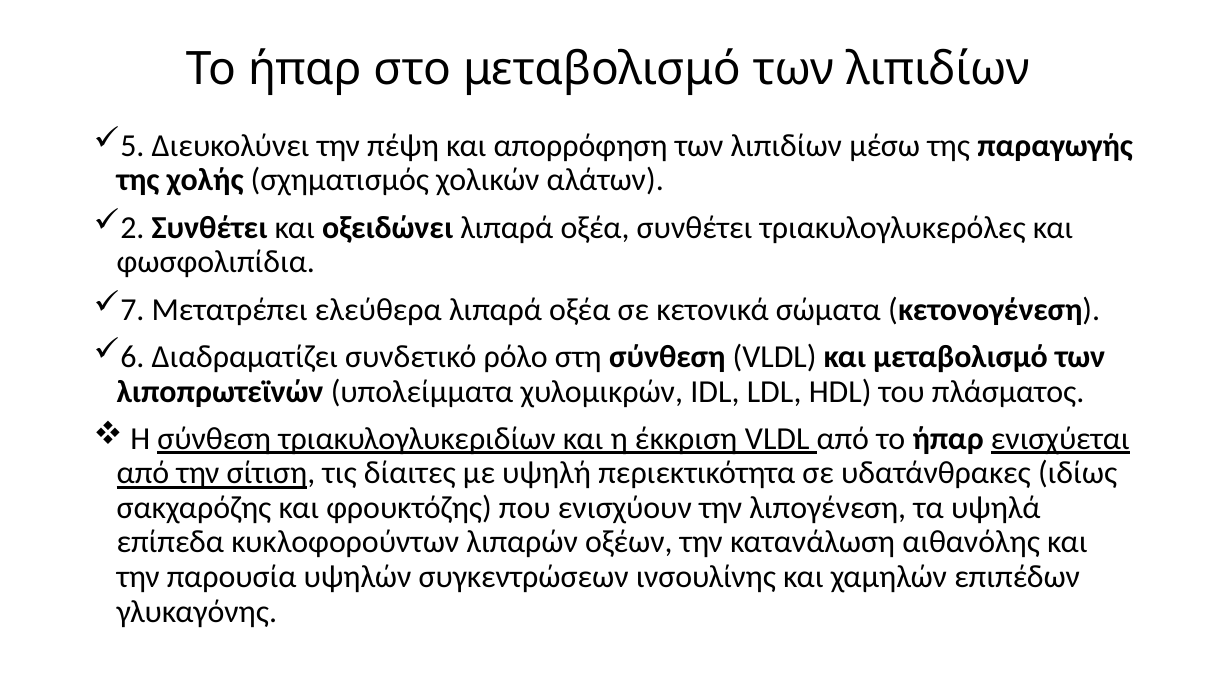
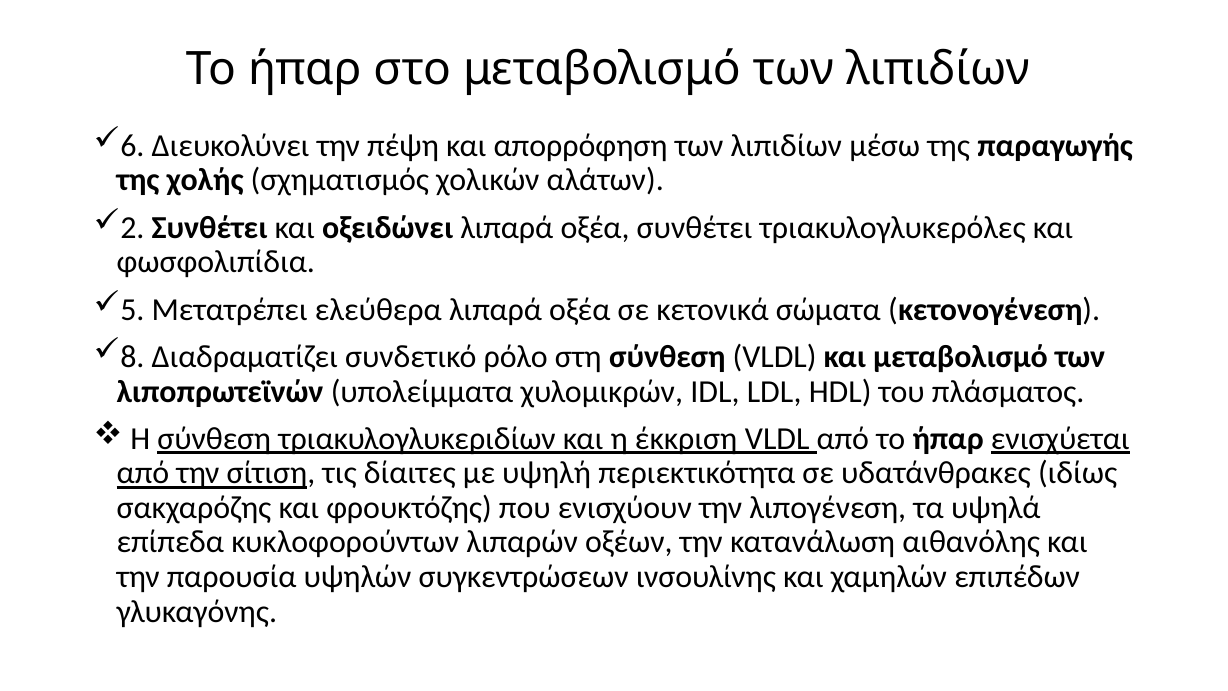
5: 5 -> 6
7: 7 -> 5
6: 6 -> 8
